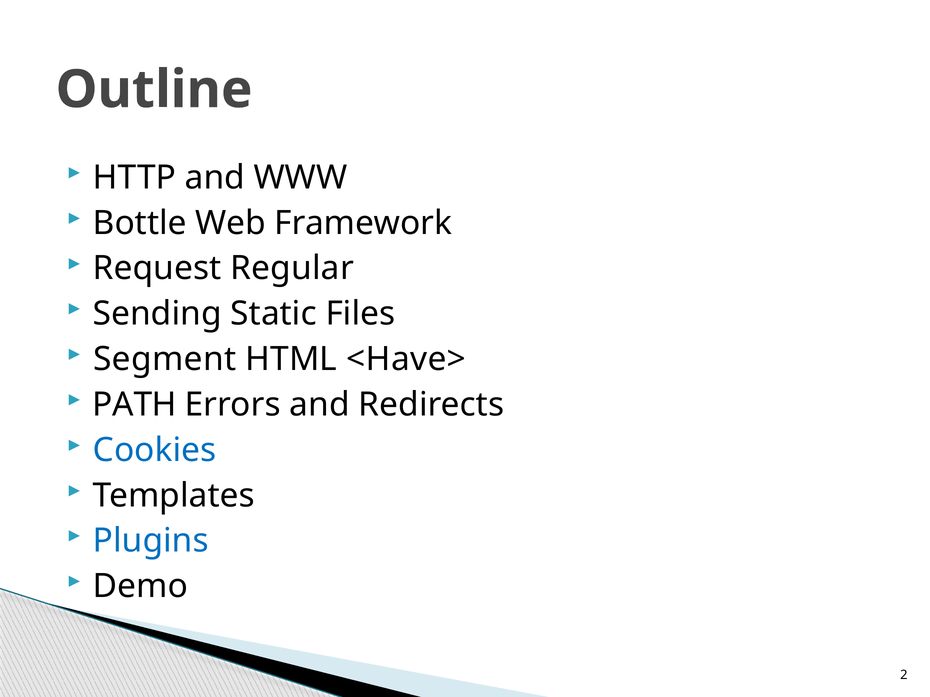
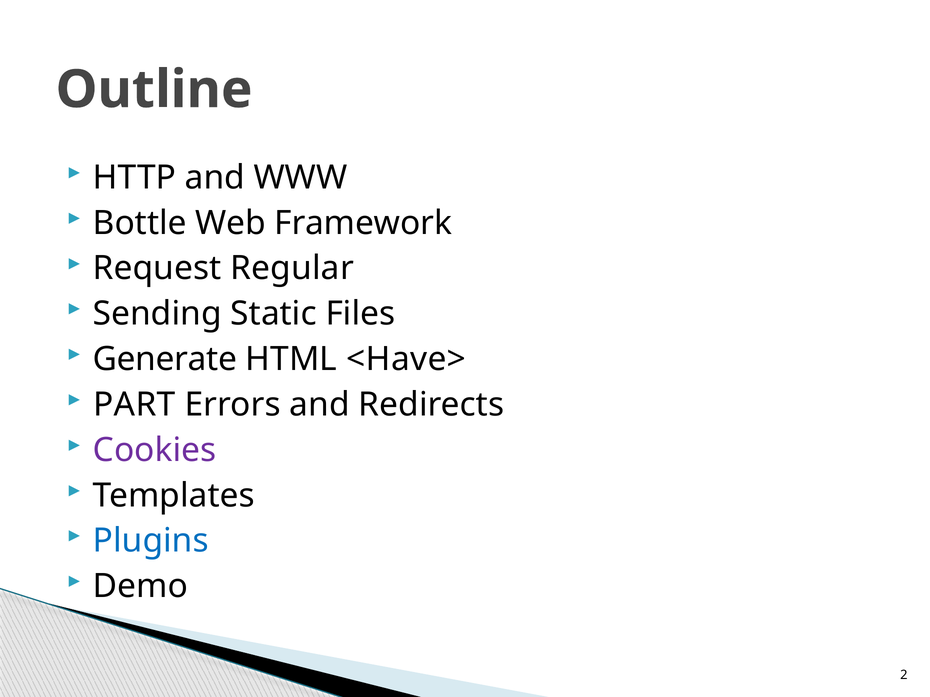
Segment: Segment -> Generate
PATH: PATH -> PART
Cookies colour: blue -> purple
